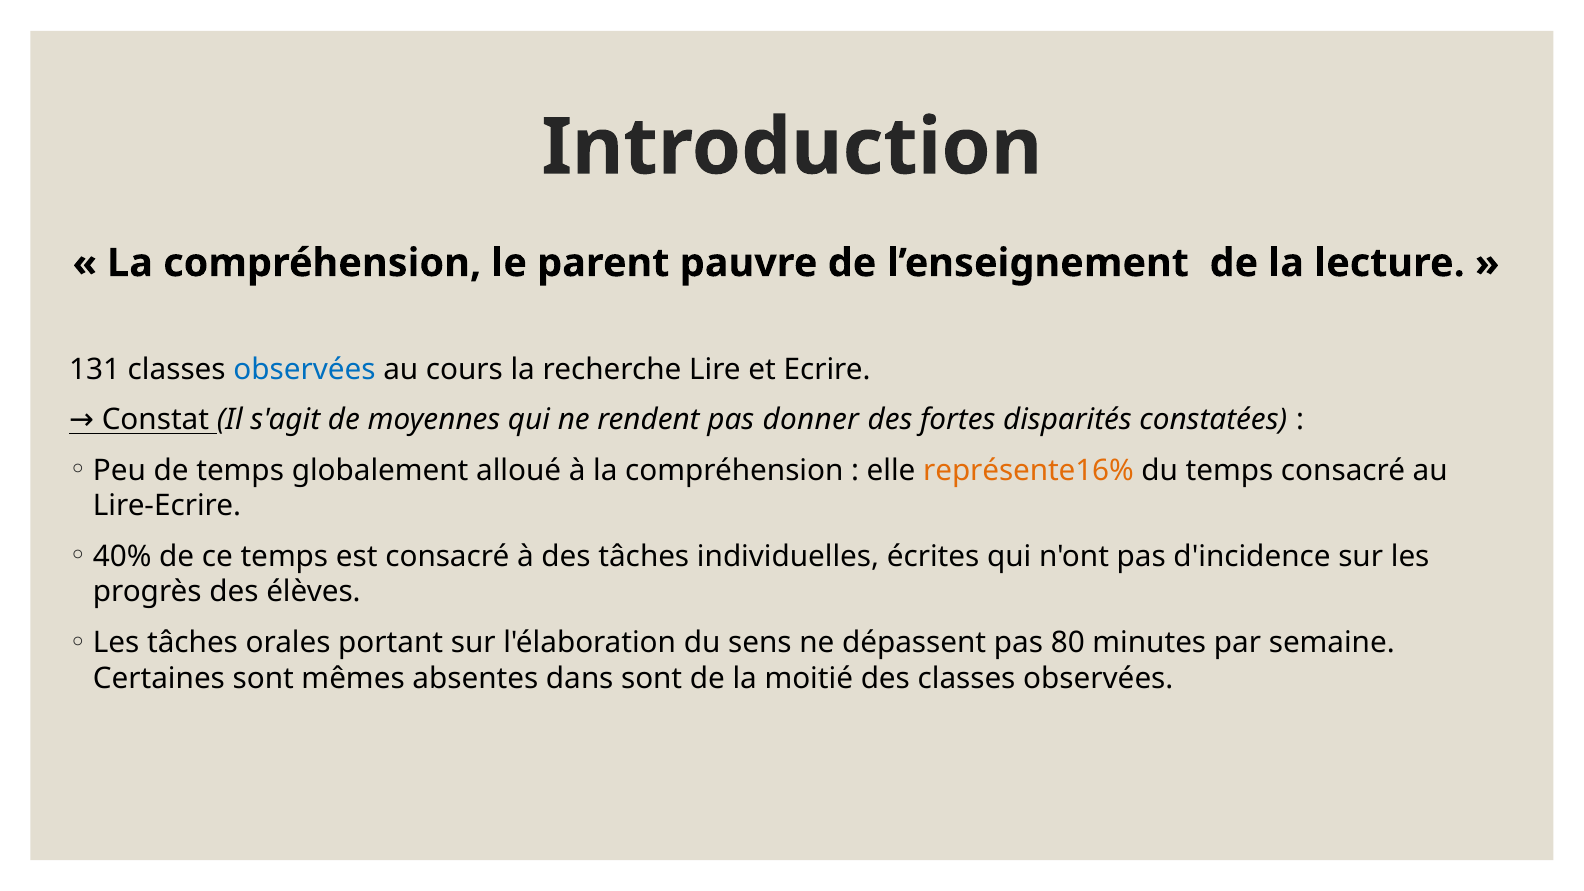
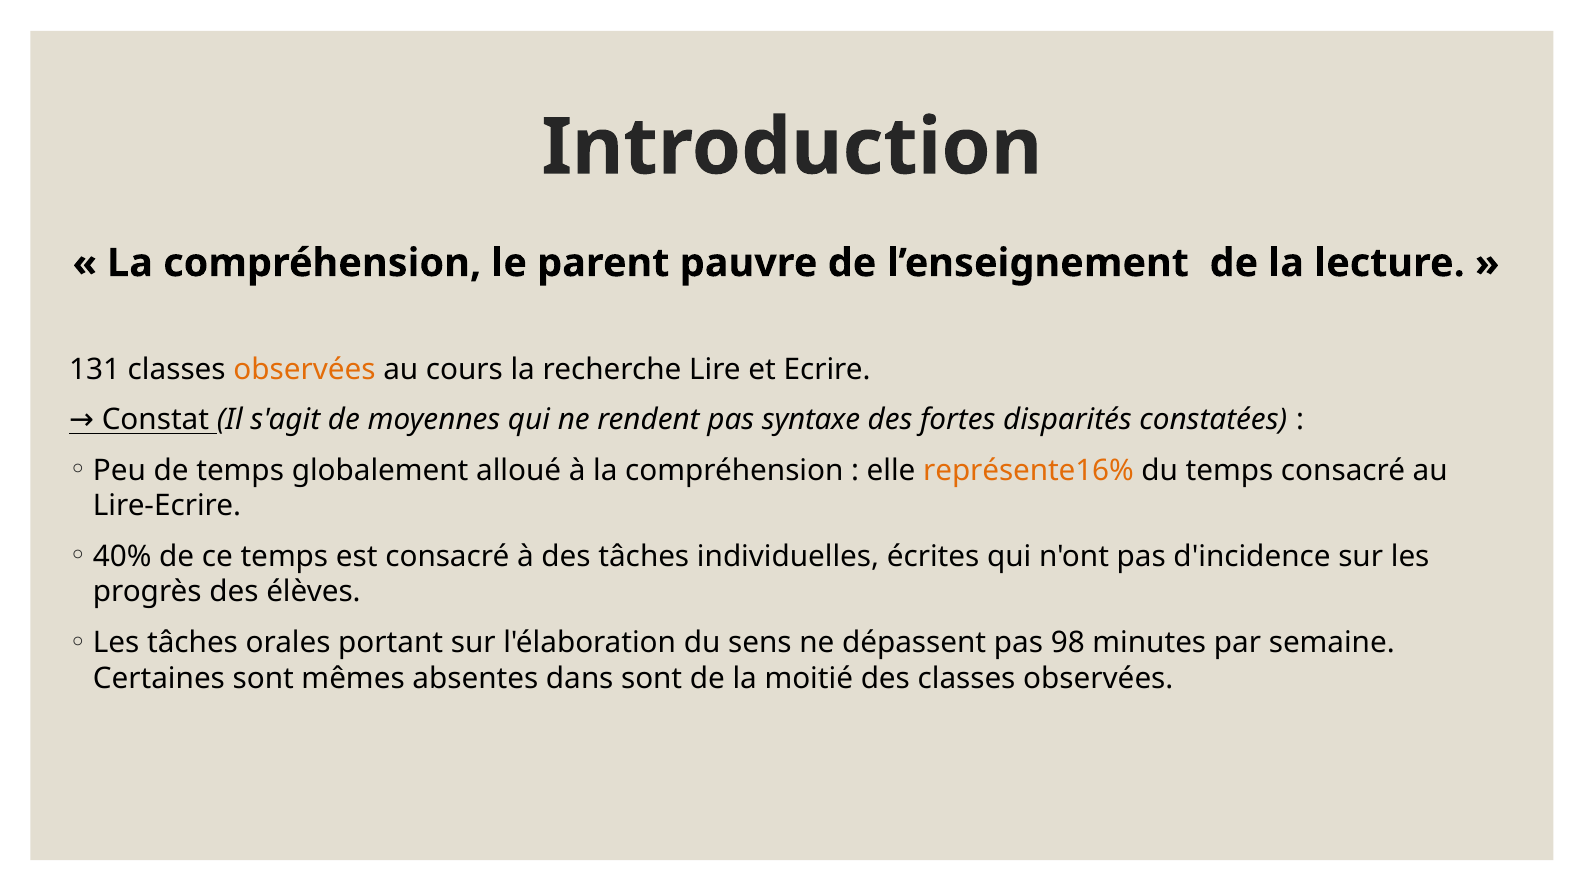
observées at (305, 369) colour: blue -> orange
donner: donner -> syntaxe
80: 80 -> 98
